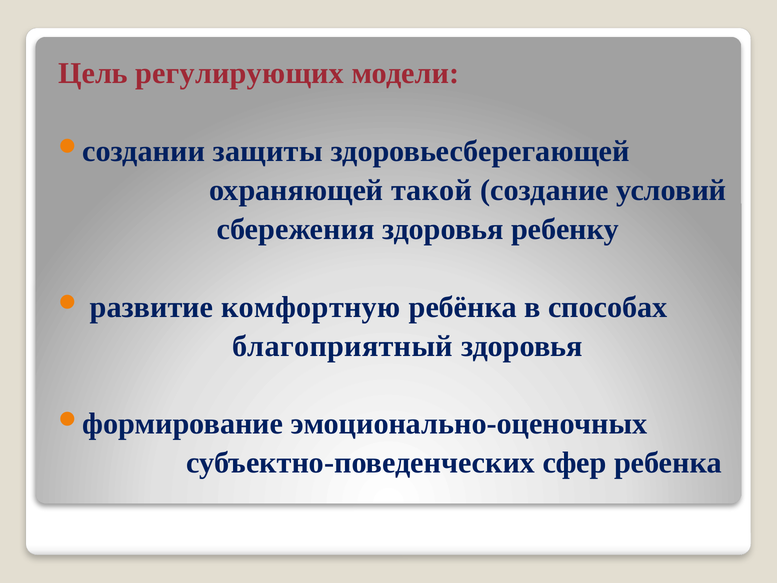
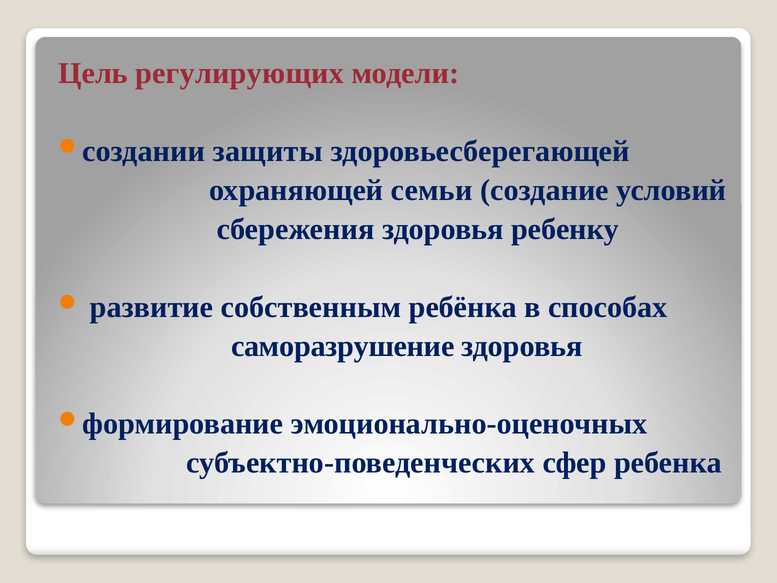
такой: такой -> семьи
комфортную: комфортную -> собственным
благоприятный: благоприятный -> саморазрушение
